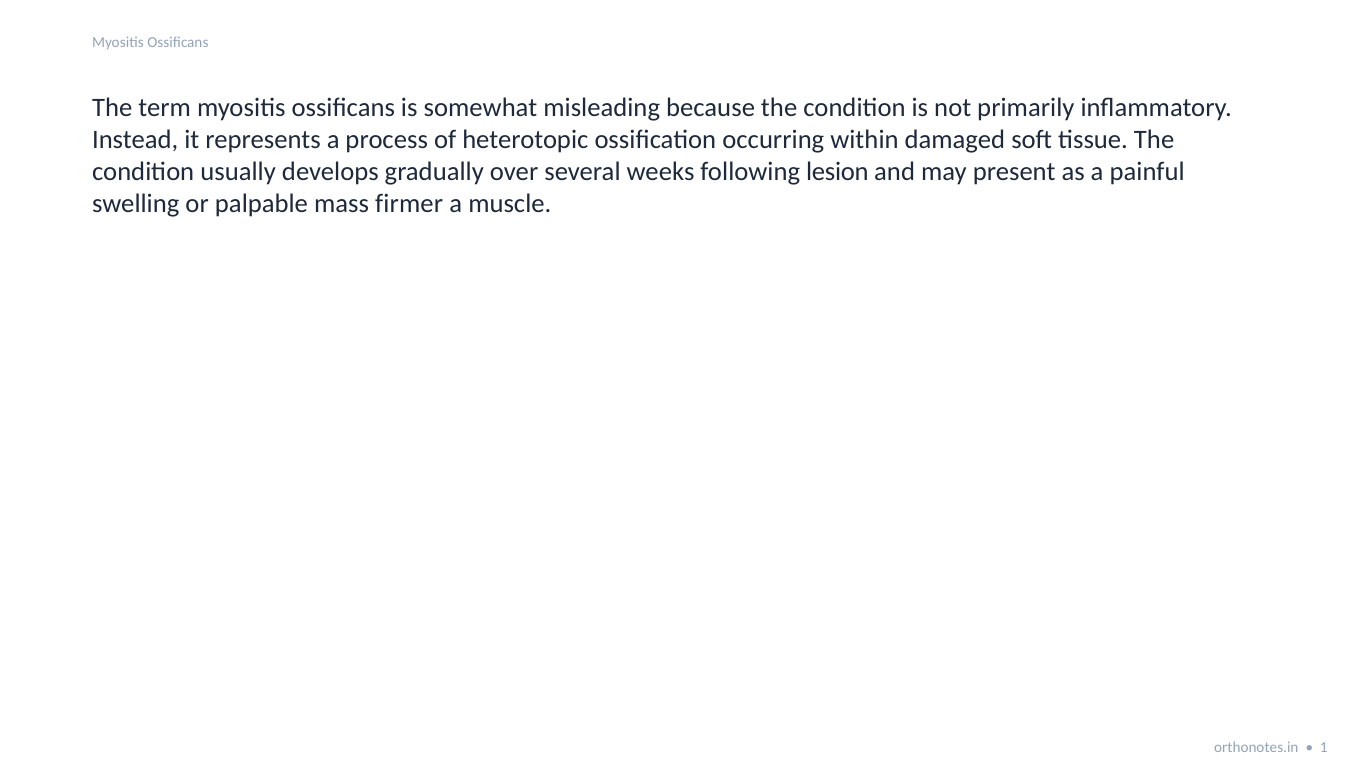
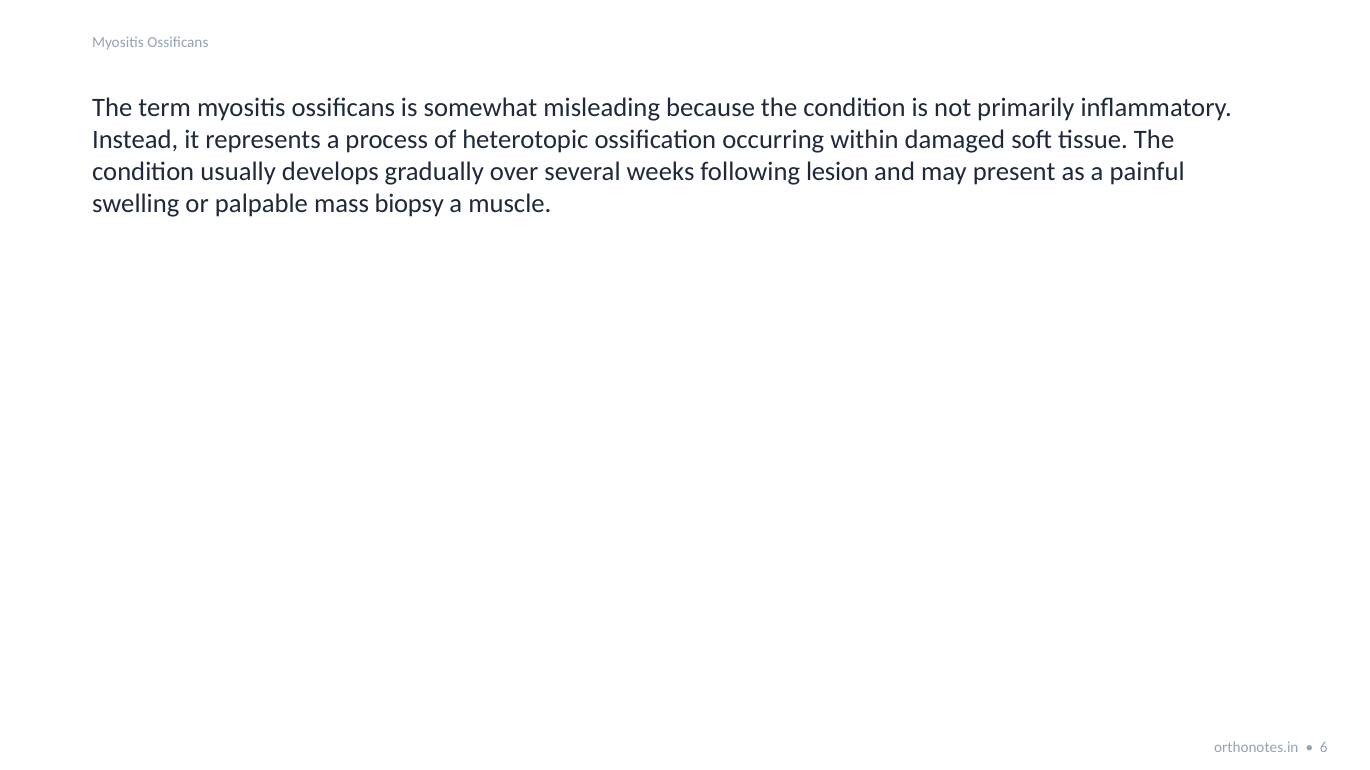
firmer: firmer -> biopsy
1: 1 -> 6
